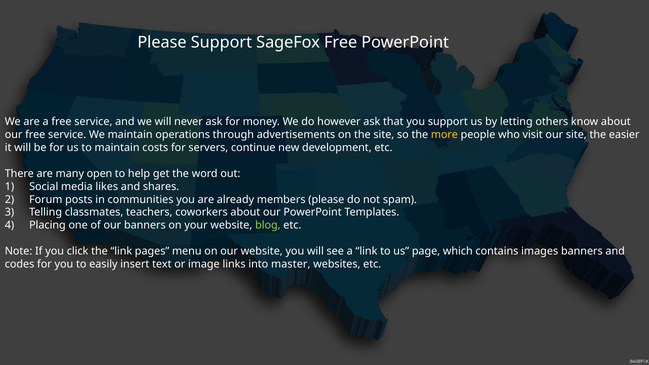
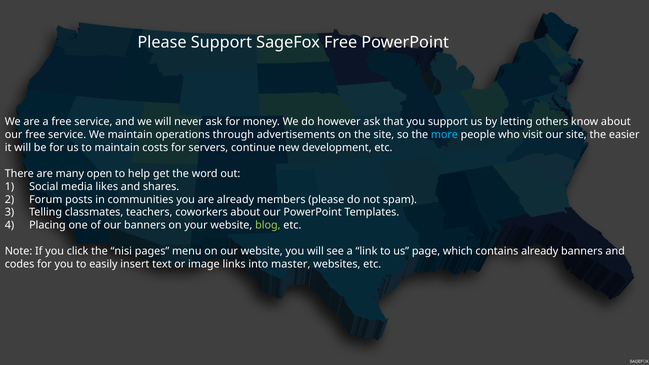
more colour: yellow -> light blue
the link: link -> nisi
contains images: images -> already
